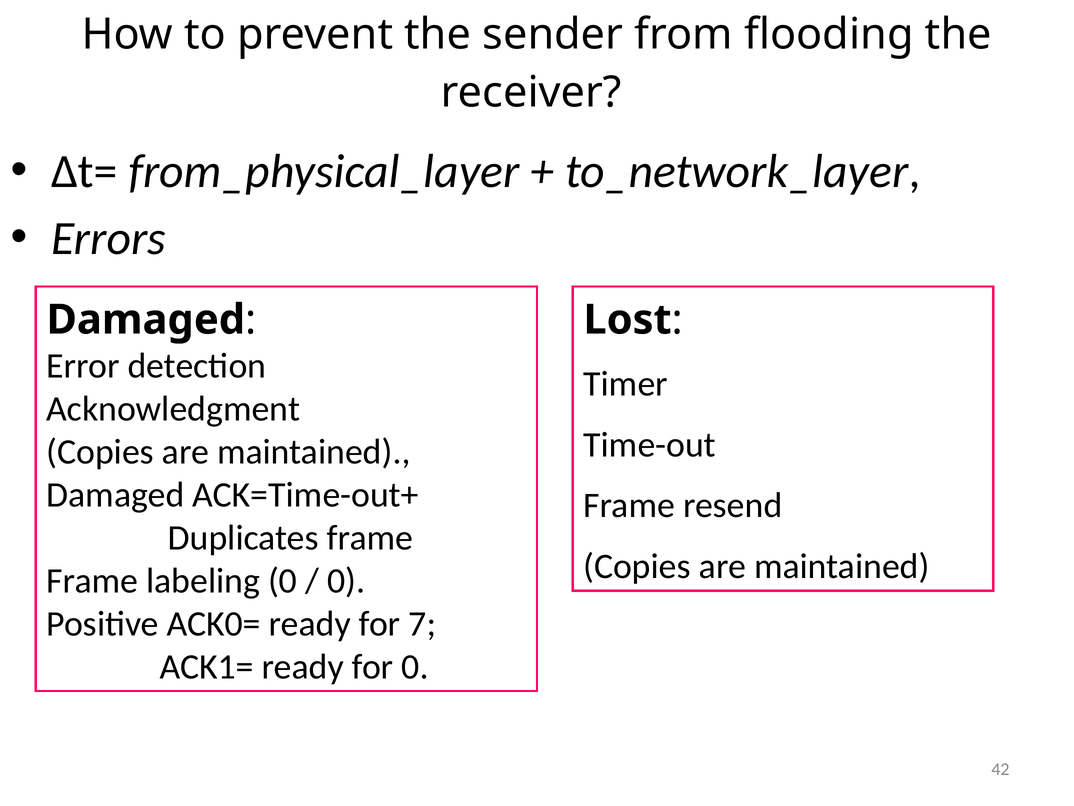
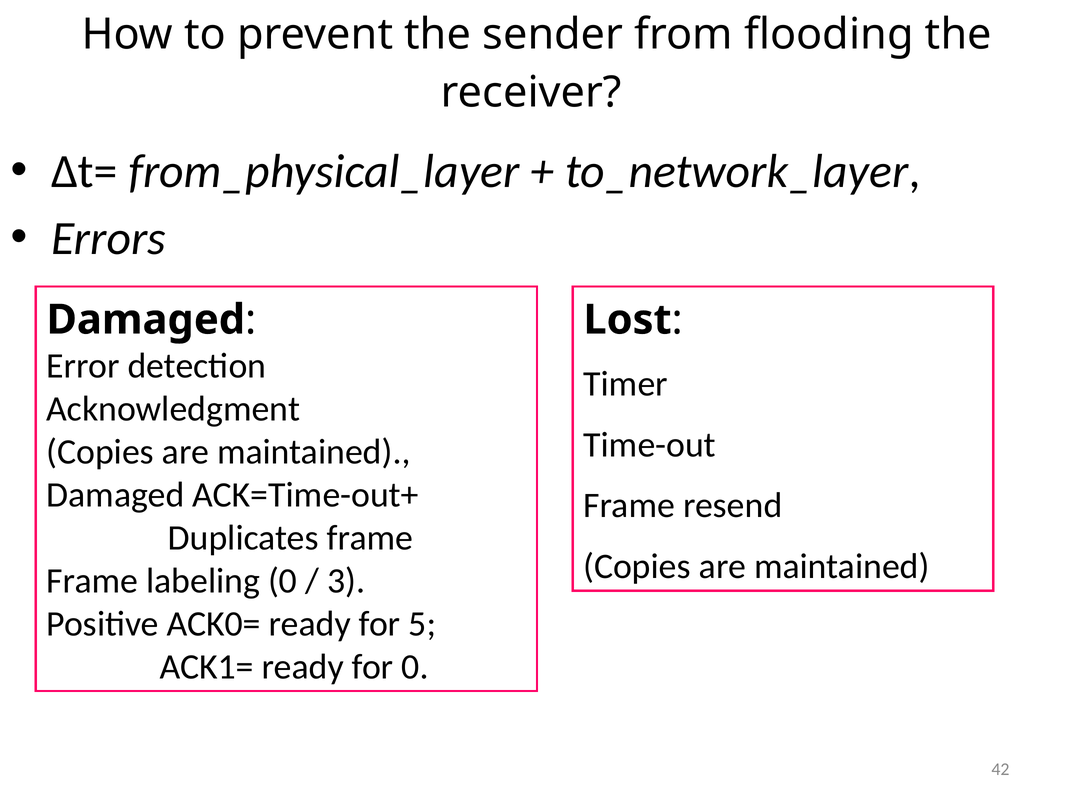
0 at (346, 581): 0 -> 3
7: 7 -> 5
